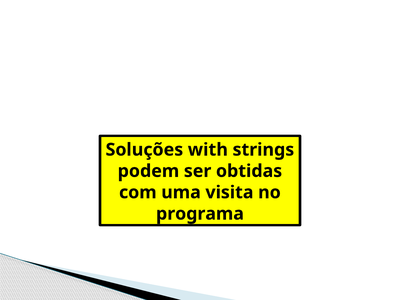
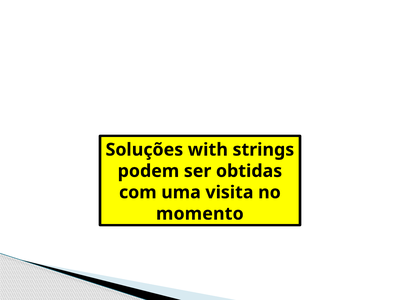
programa: programa -> momento
